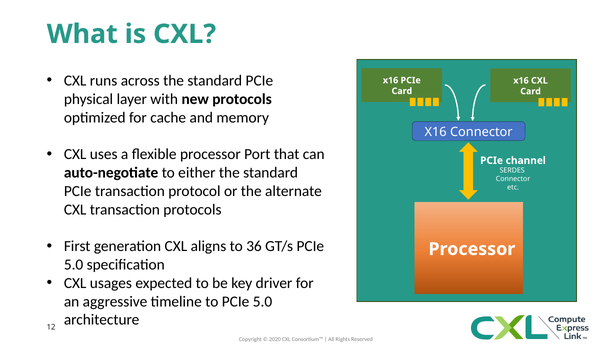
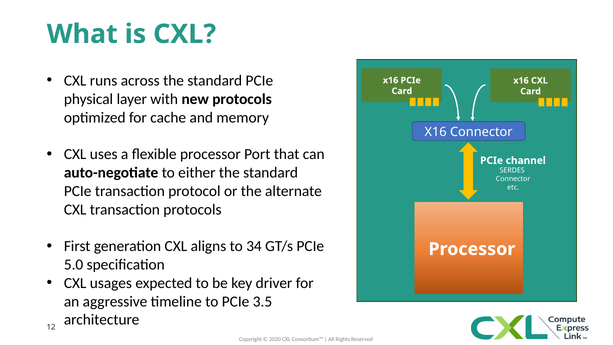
36: 36 -> 34
to PCIe 5.0: 5.0 -> 3.5
